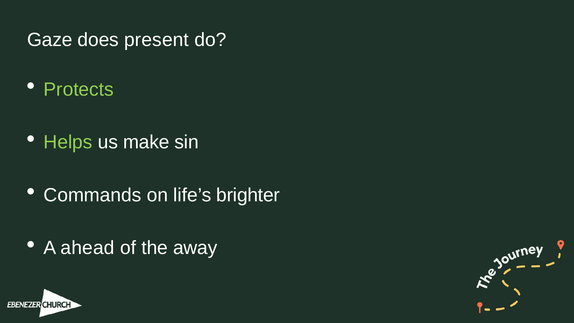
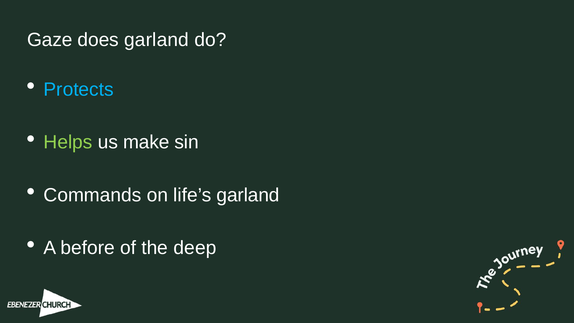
does present: present -> garland
Protects colour: light green -> light blue
life’s brighter: brighter -> garland
ahead: ahead -> before
away: away -> deep
